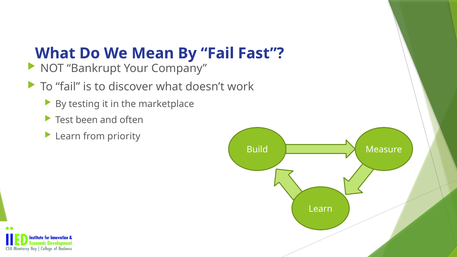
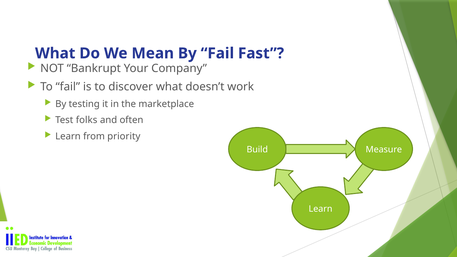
been: been -> folks
